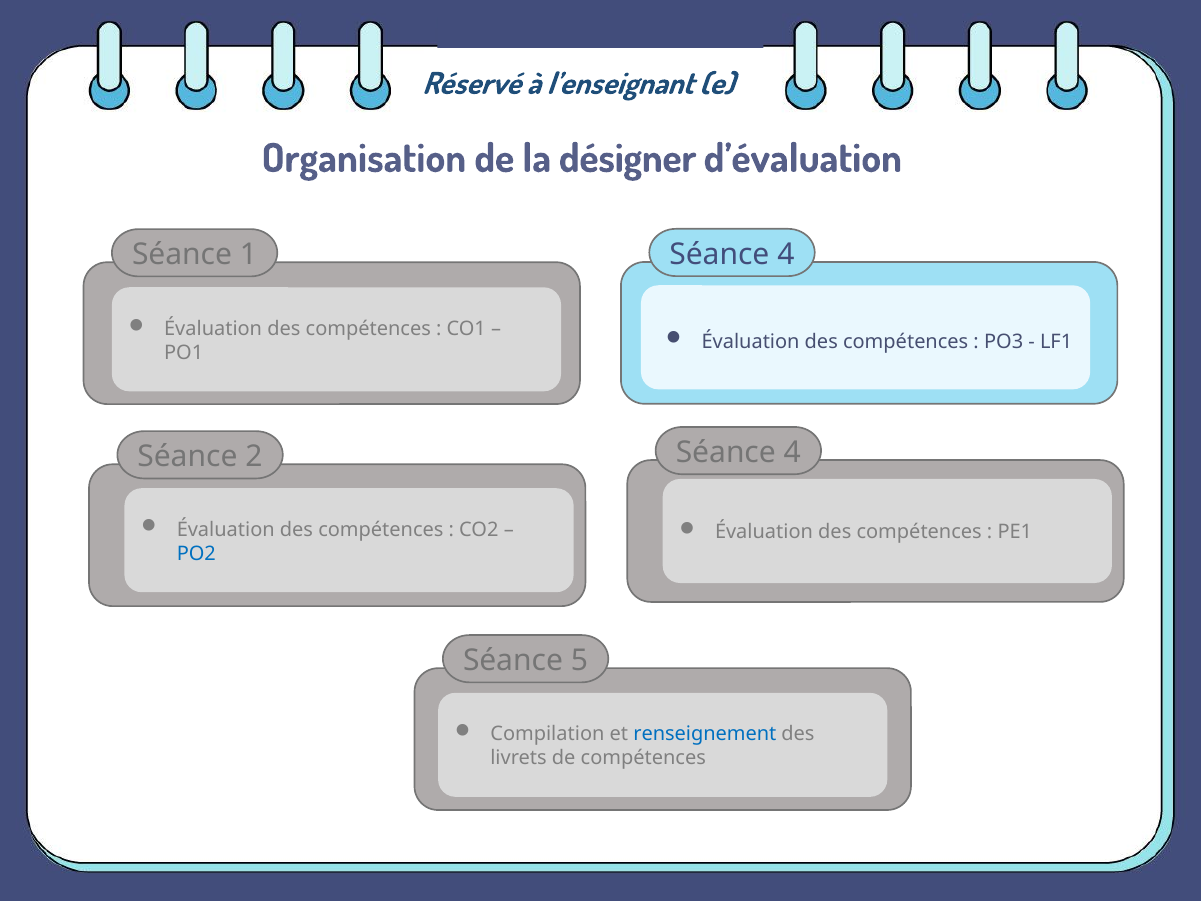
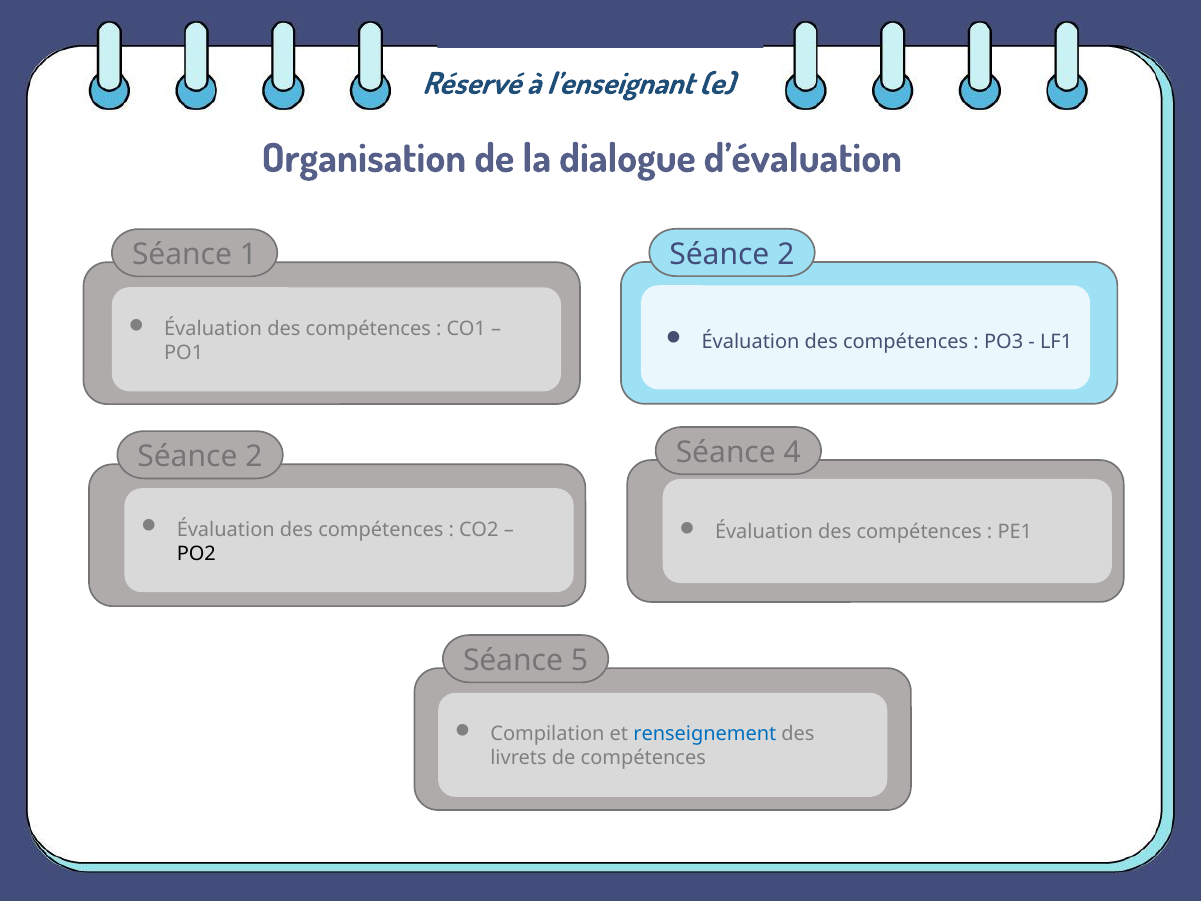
désigner: désigner -> dialogue
4 at (786, 254): 4 -> 2
PO2 colour: blue -> black
